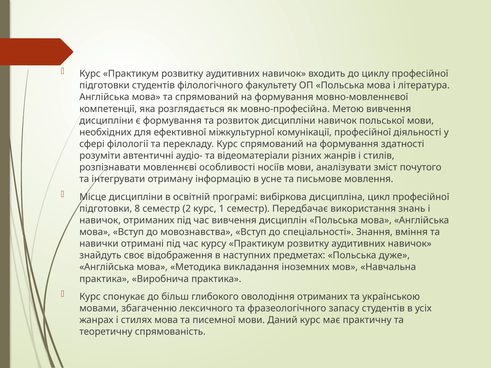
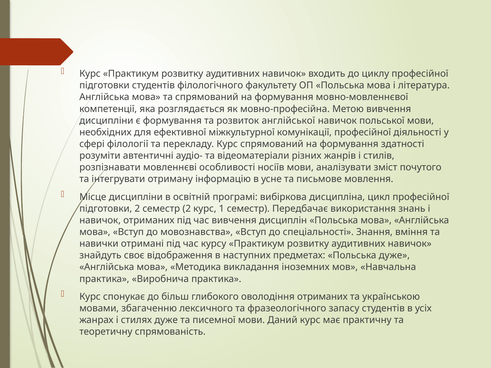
розвиток дисципліни: дисципліни -> англійської
підготовки 8: 8 -> 2
стилях мова: мова -> дуже
